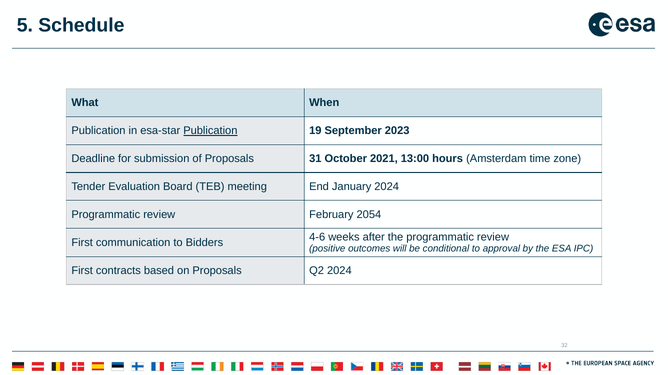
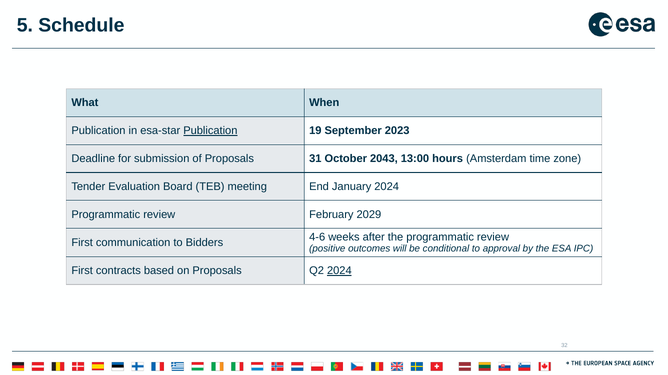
2021: 2021 -> 2043
2054: 2054 -> 2029
2024 at (339, 270) underline: none -> present
